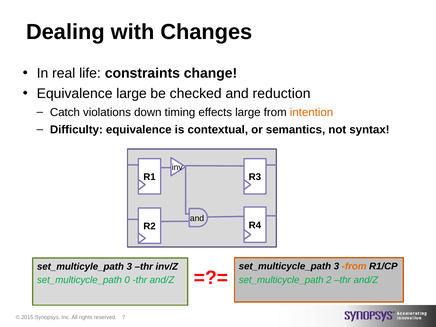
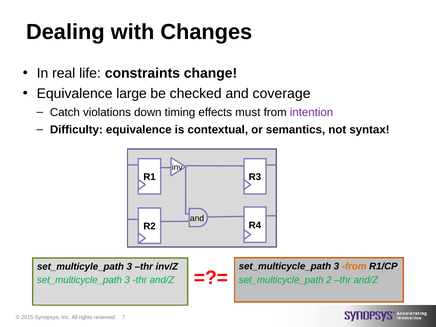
reduction: reduction -> coverage
effects large: large -> must
intention colour: orange -> purple
0 at (127, 280): 0 -> 3
